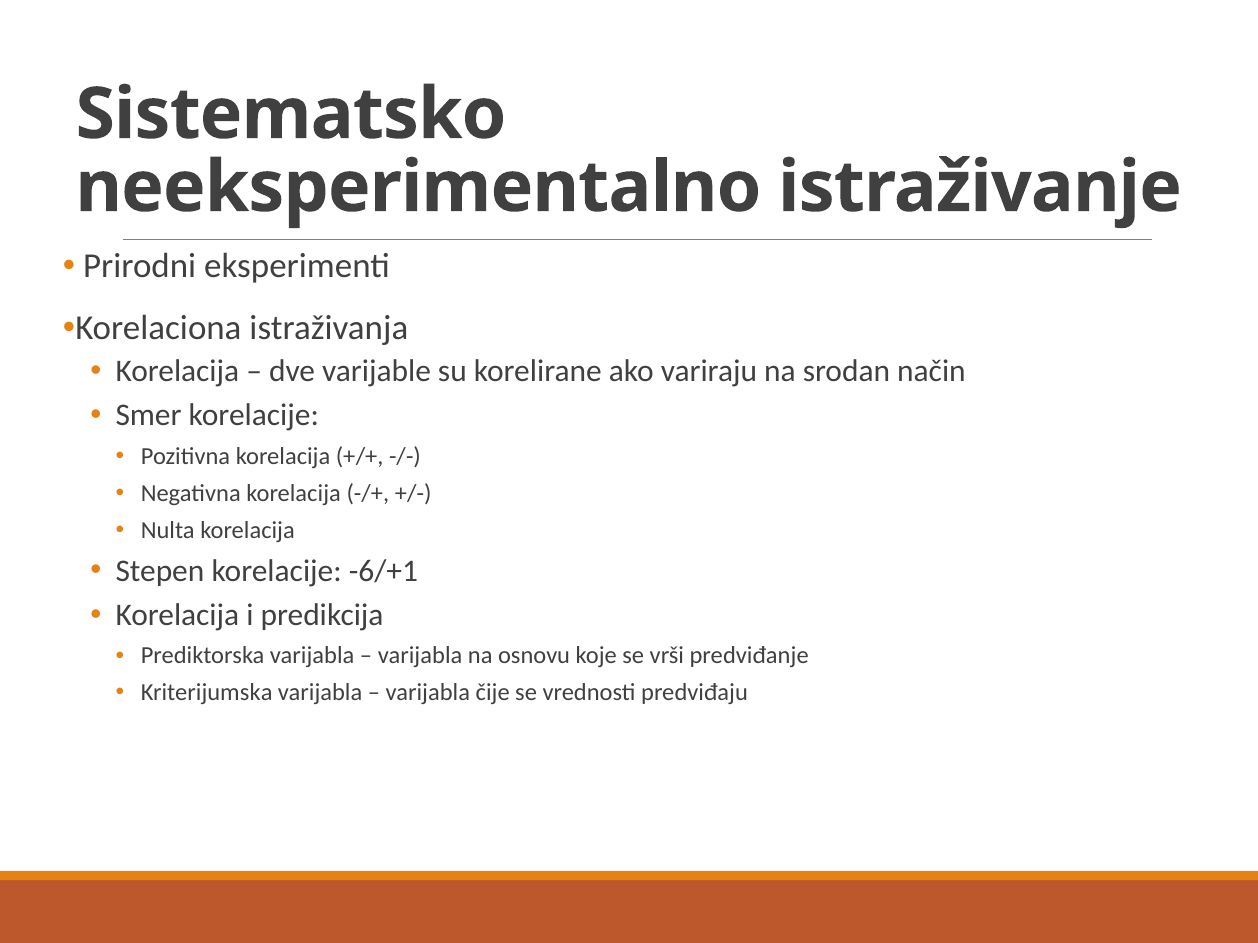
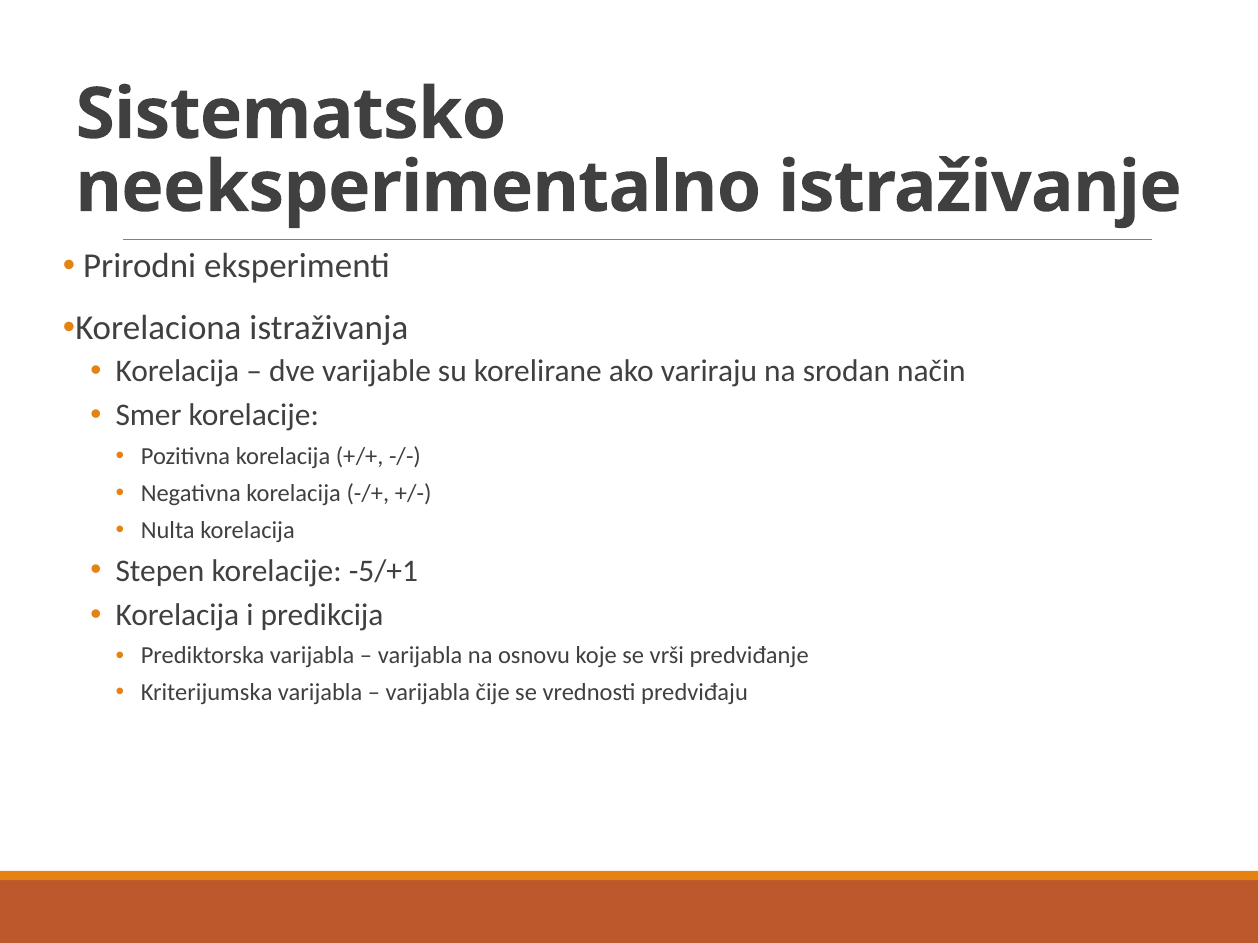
-6/+1: -6/+1 -> -5/+1
